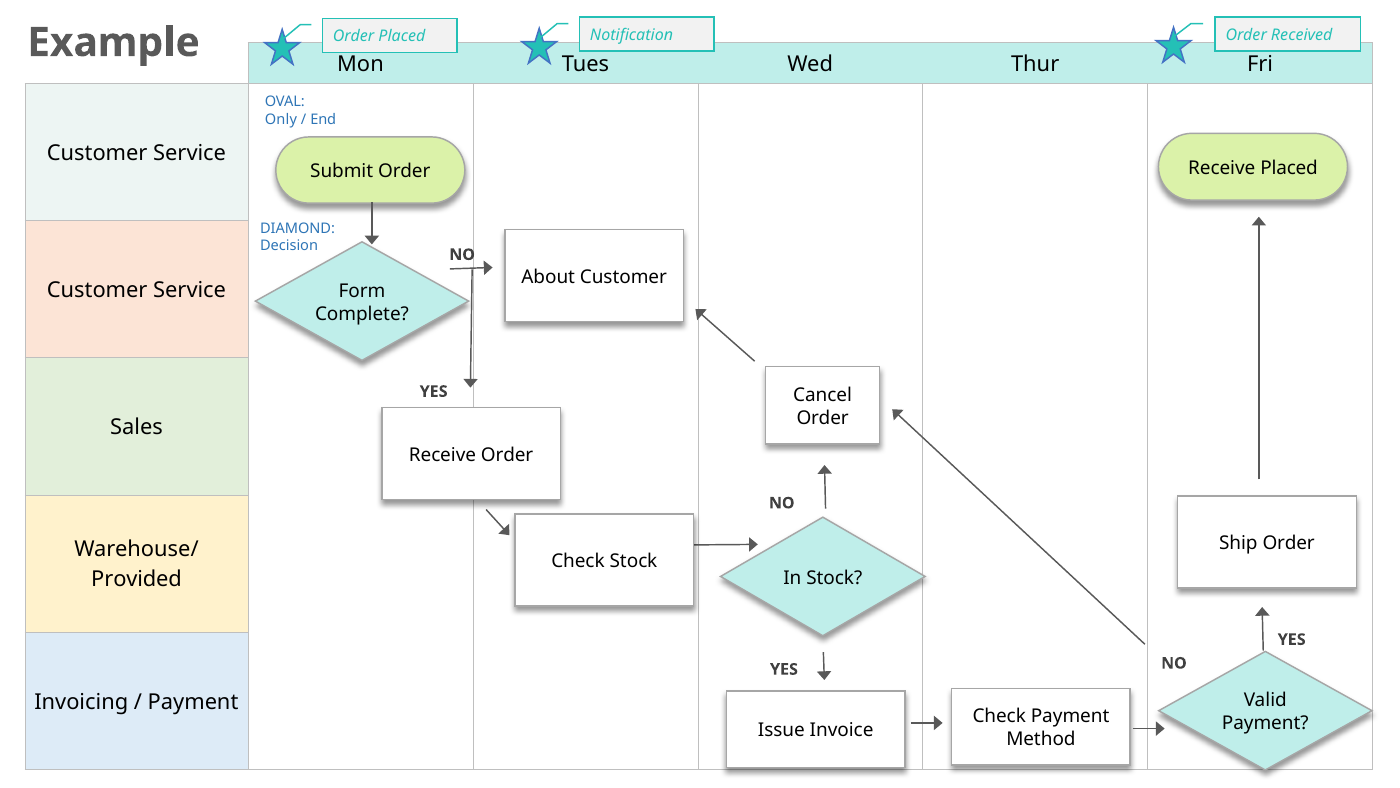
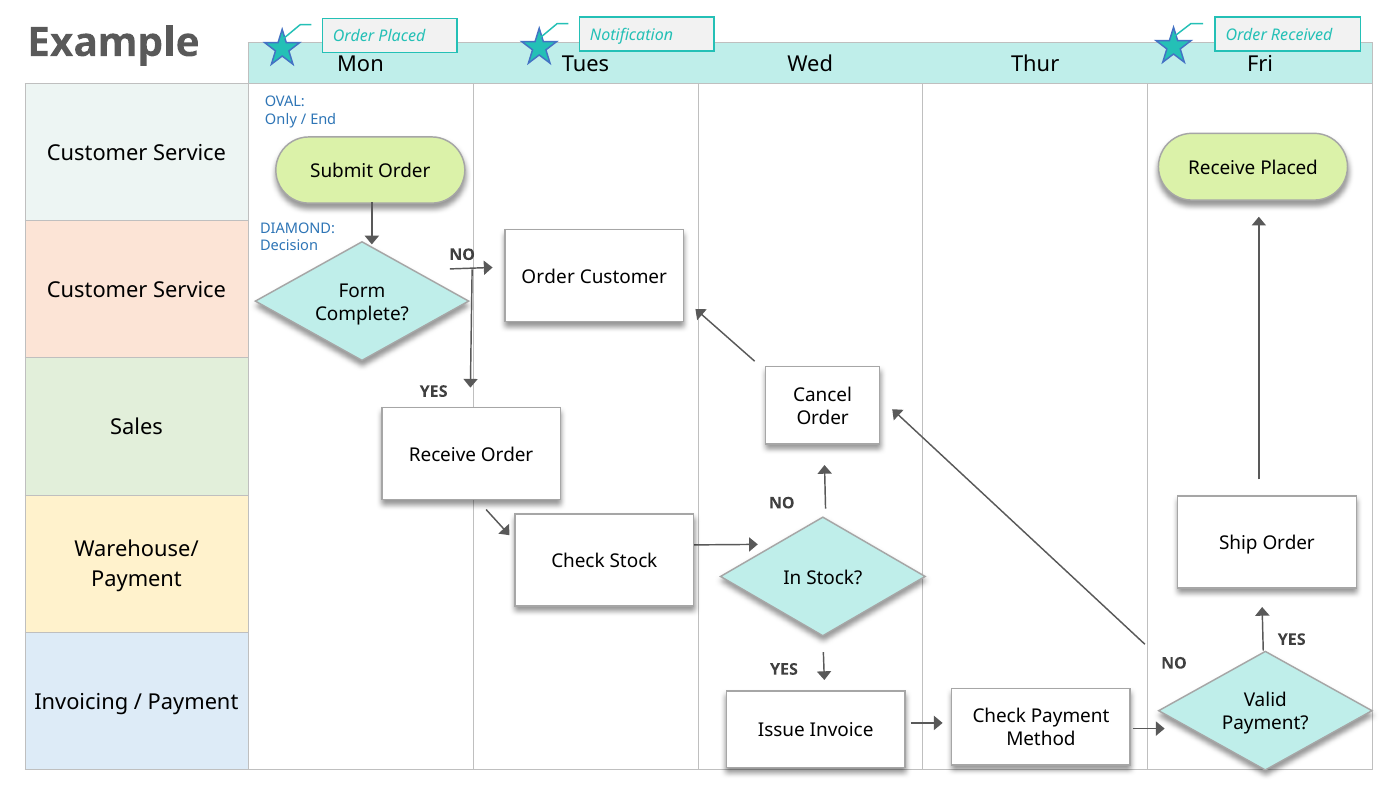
About at (548, 277): About -> Order
Provided at (137, 579): Provided -> Payment
